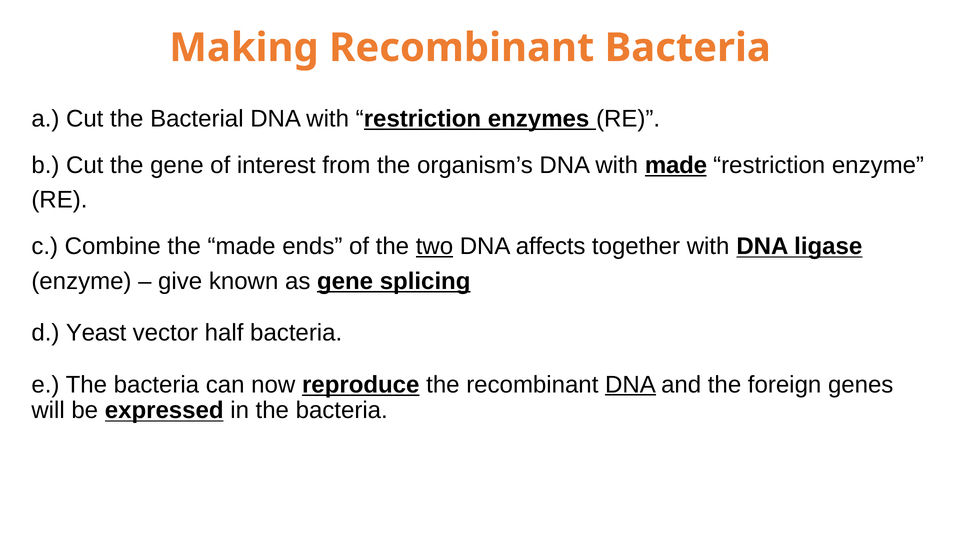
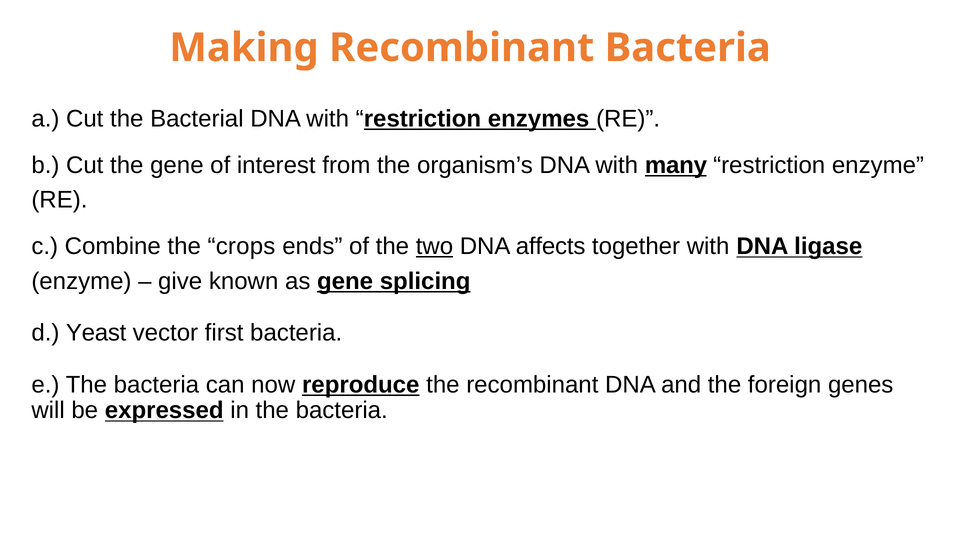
with made: made -> many
the made: made -> crops
half: half -> first
DNA at (630, 384) underline: present -> none
